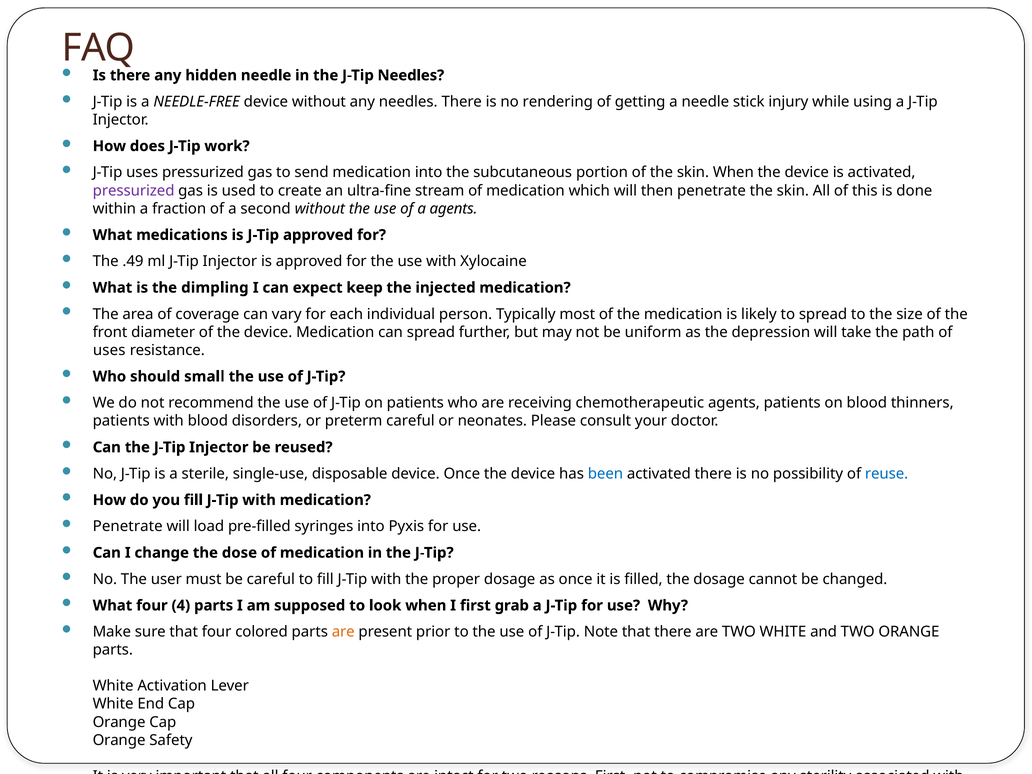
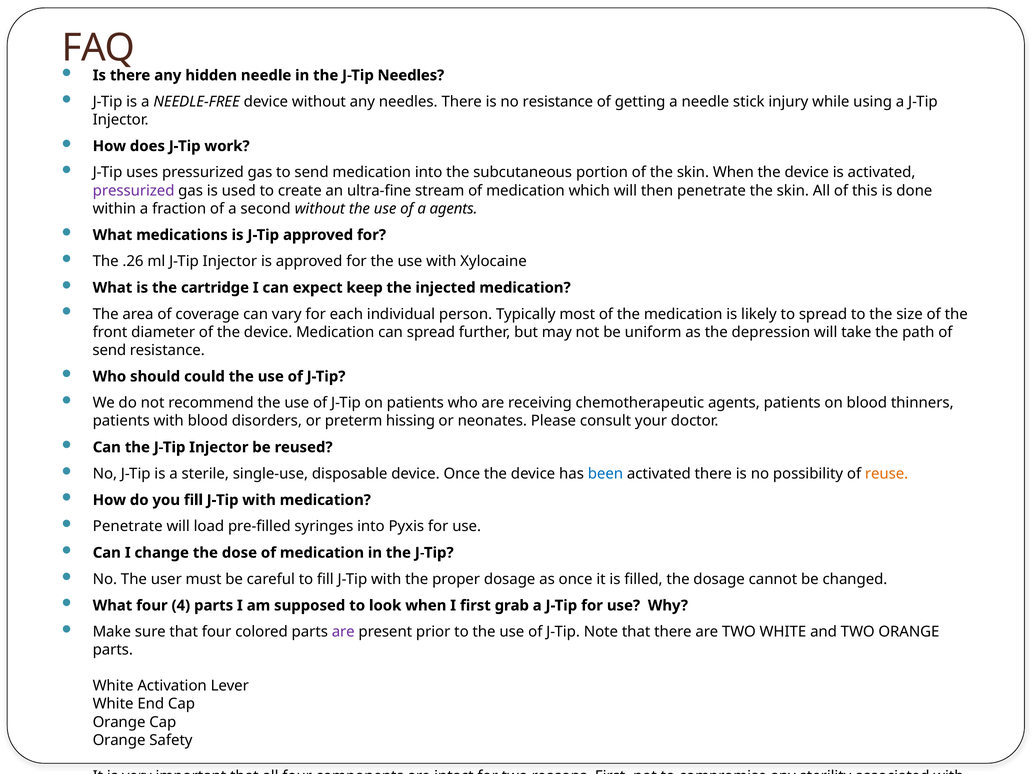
no rendering: rendering -> resistance
.49: .49 -> .26
dimpling: dimpling -> cartridge
uses at (109, 350): uses -> send
small: small -> could
preterm careful: careful -> hissing
reuse colour: blue -> orange
are at (343, 632) colour: orange -> purple
